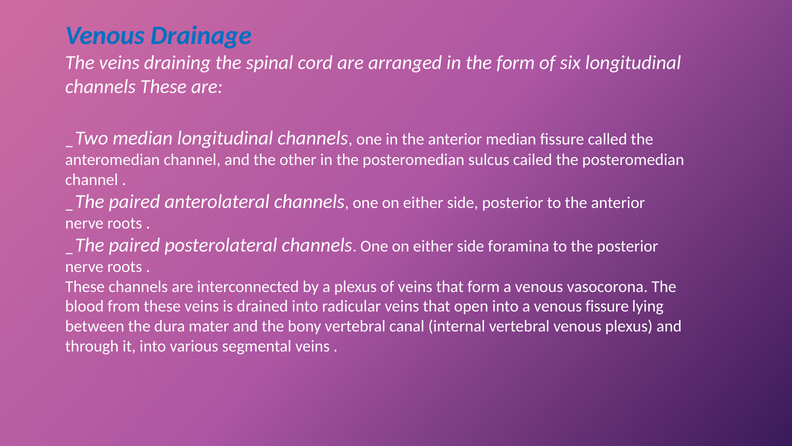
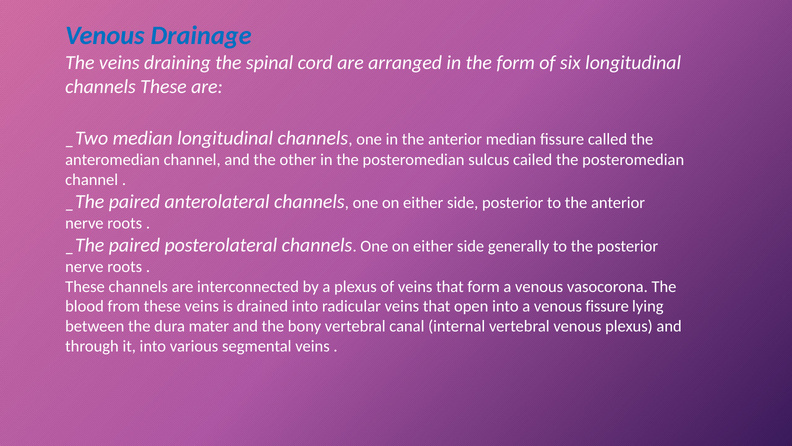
foramina: foramina -> generally
